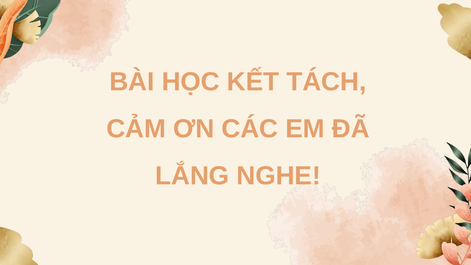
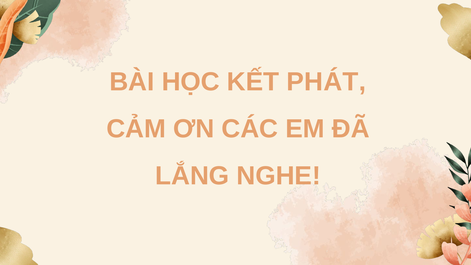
TÁCH: TÁCH -> PHÁT
